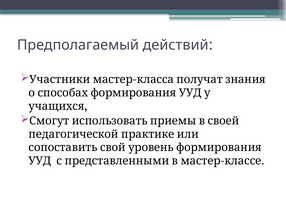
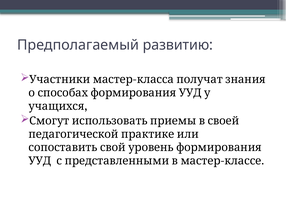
действий: действий -> развитию
